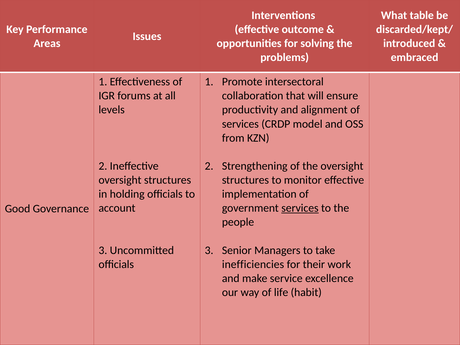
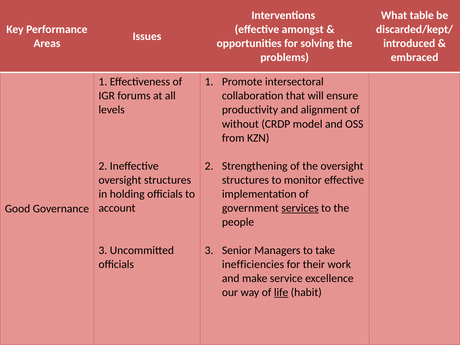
outcome: outcome -> amongst
services at (240, 124): services -> without
life underline: none -> present
